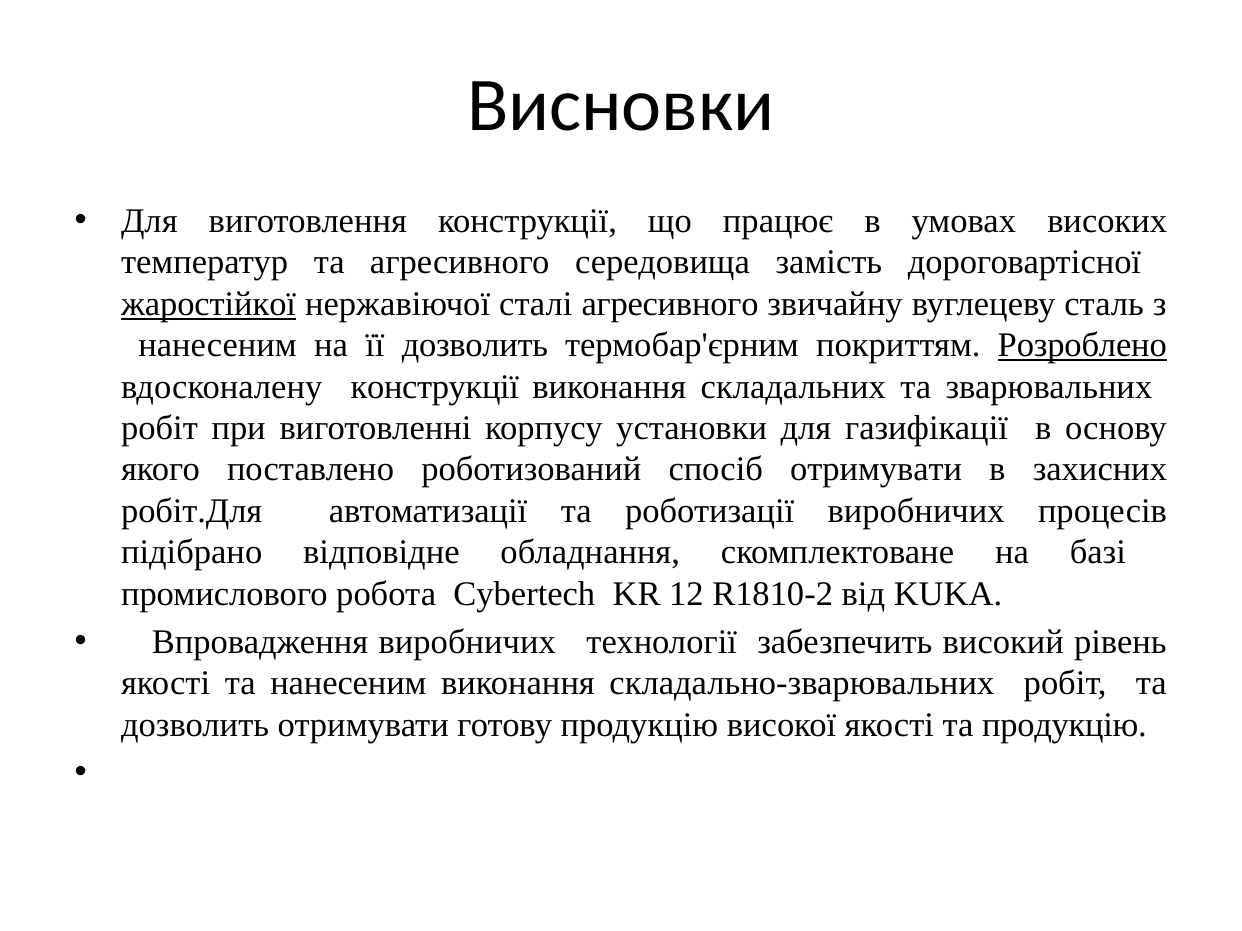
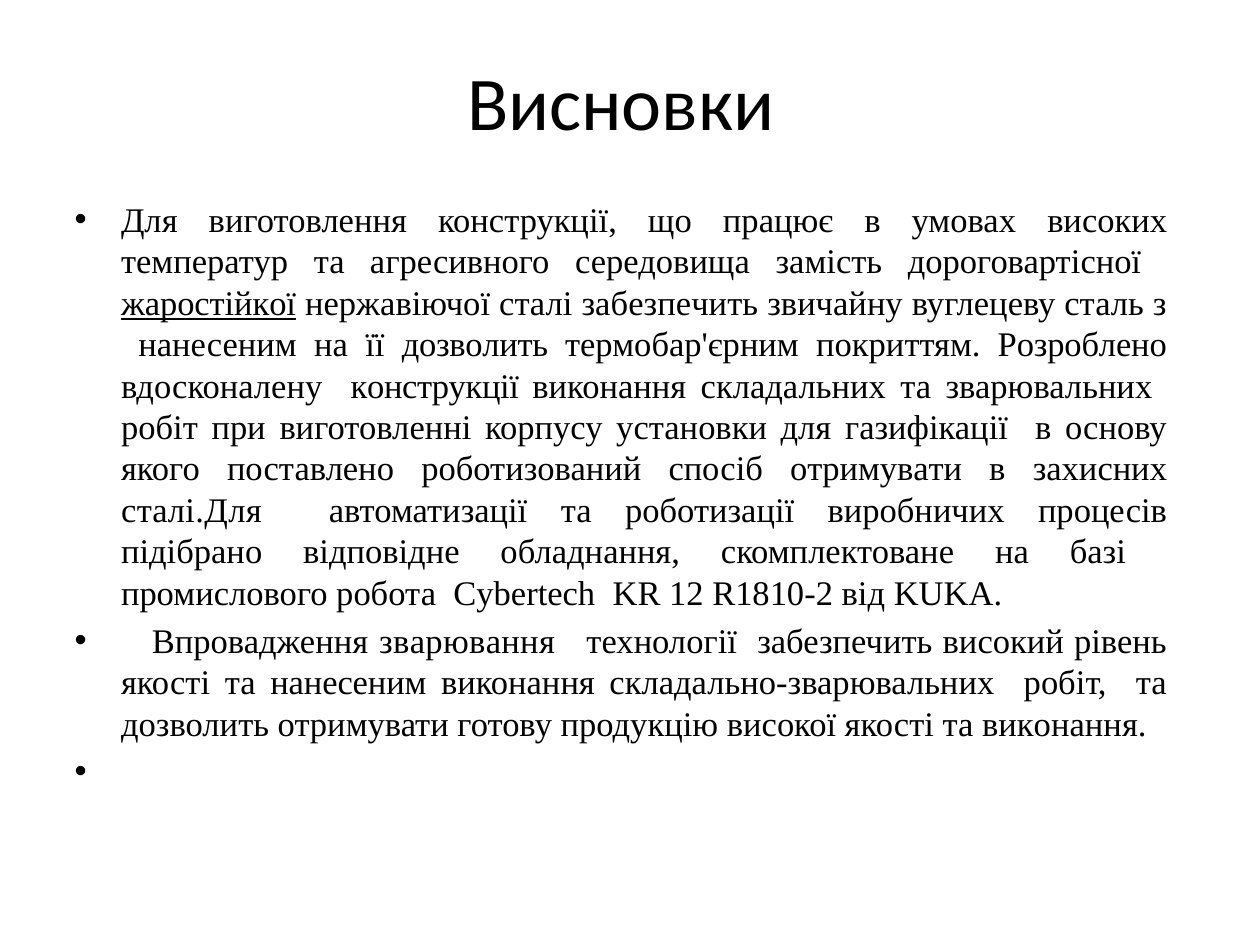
сталі агресивного: агресивного -> забезпечить
Розроблено underline: present -> none
робіт.Для: робіт.Для -> сталі.Для
Впровадження виробничих: виробничих -> зварювання
та продукцію: продукцію -> виконання
